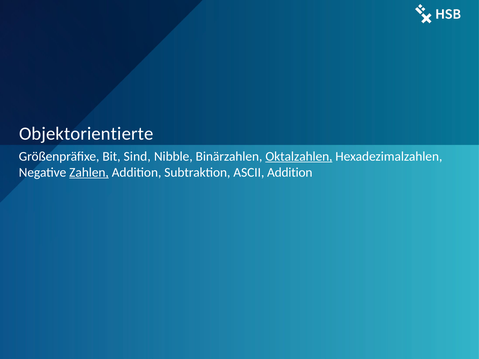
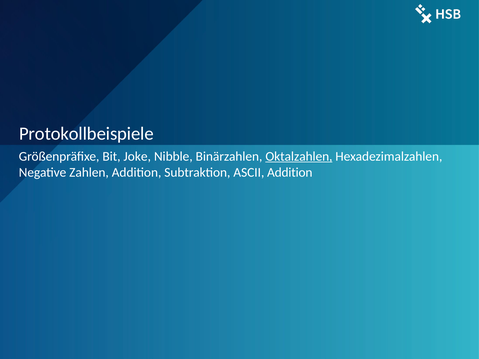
Objektorientierte: Objektorientierte -> Protokollbeispiele
Sind: Sind -> Joke
Zahlen underline: present -> none
